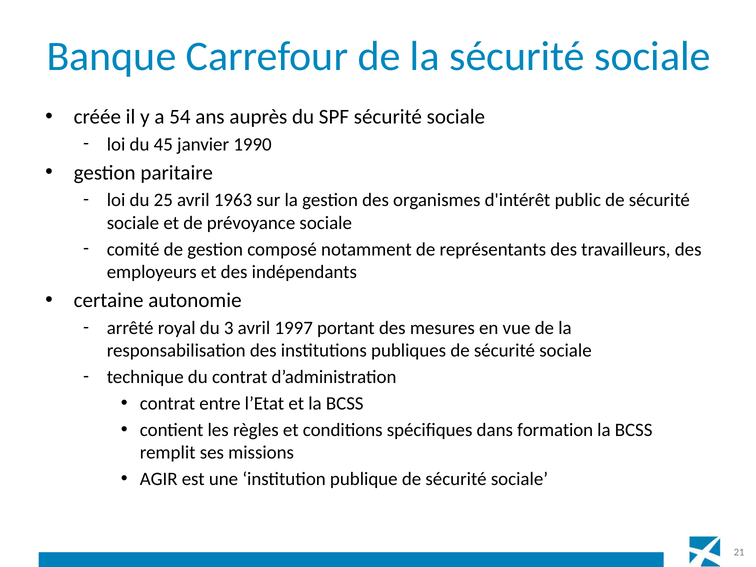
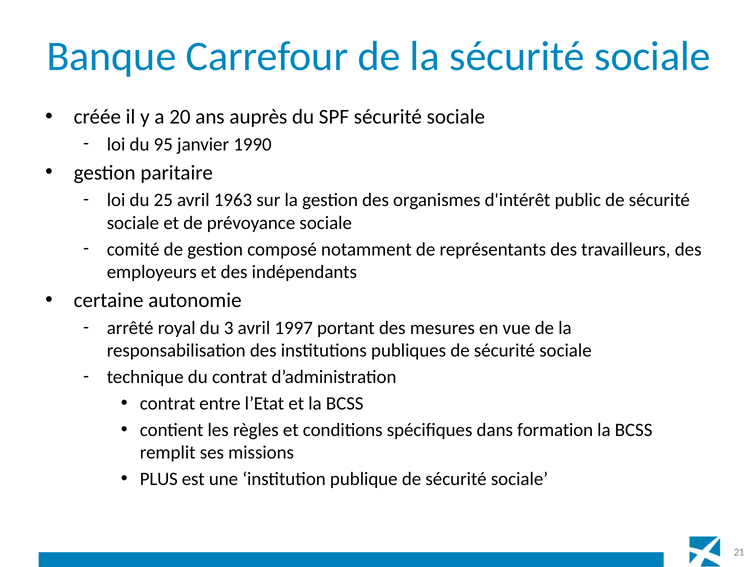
54: 54 -> 20
45: 45 -> 95
AGIR: AGIR -> PLUS
